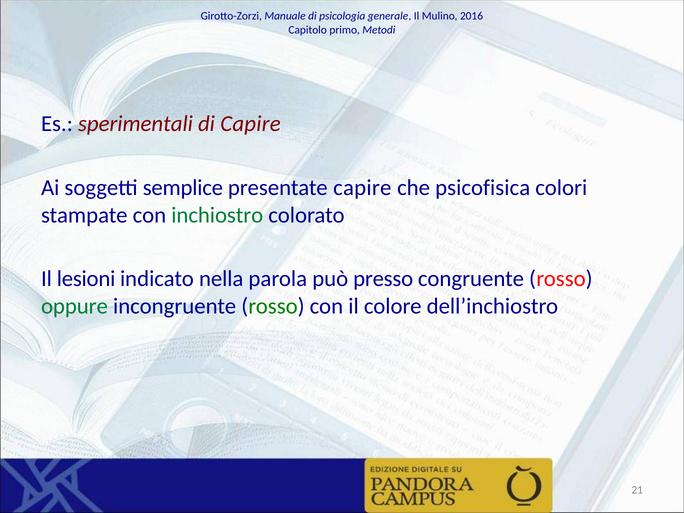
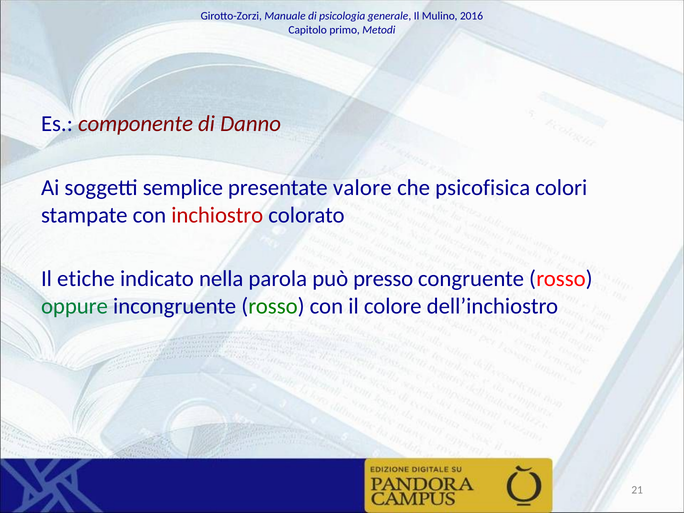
sperimentali: sperimentali -> componente
di Capire: Capire -> Danno
presentate capire: capire -> valore
inchiostro colour: green -> red
lesioni: lesioni -> etiche
